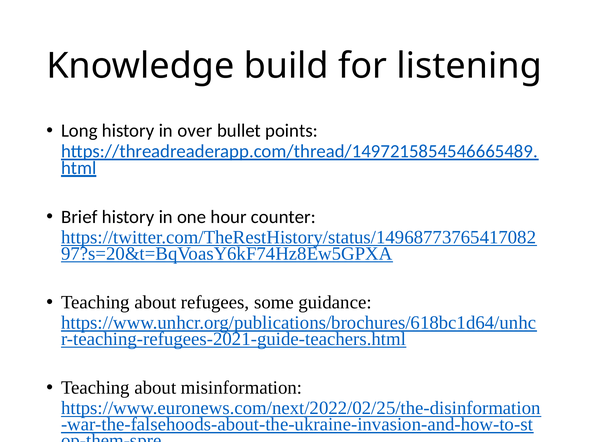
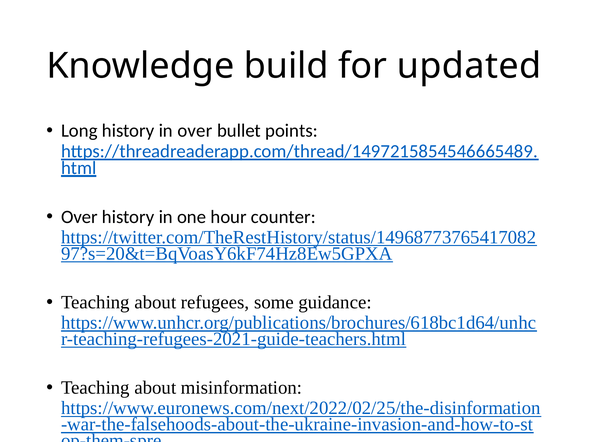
listening: listening -> updated
Brief at (79, 217): Brief -> Over
